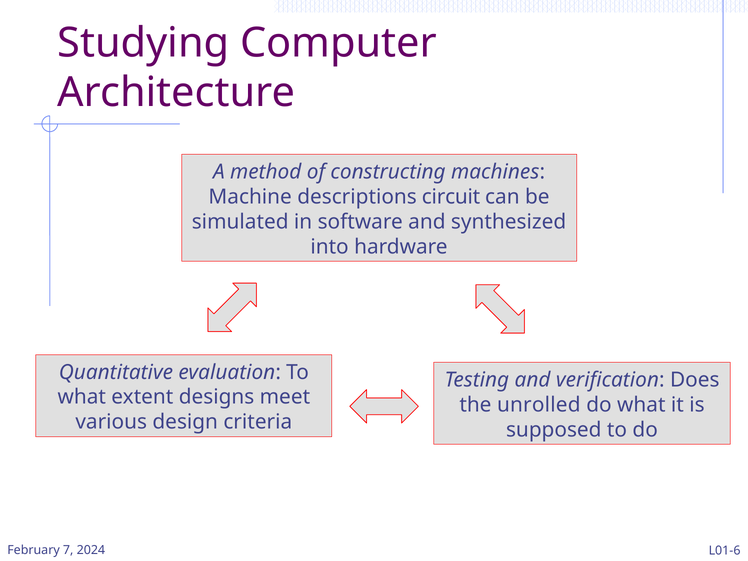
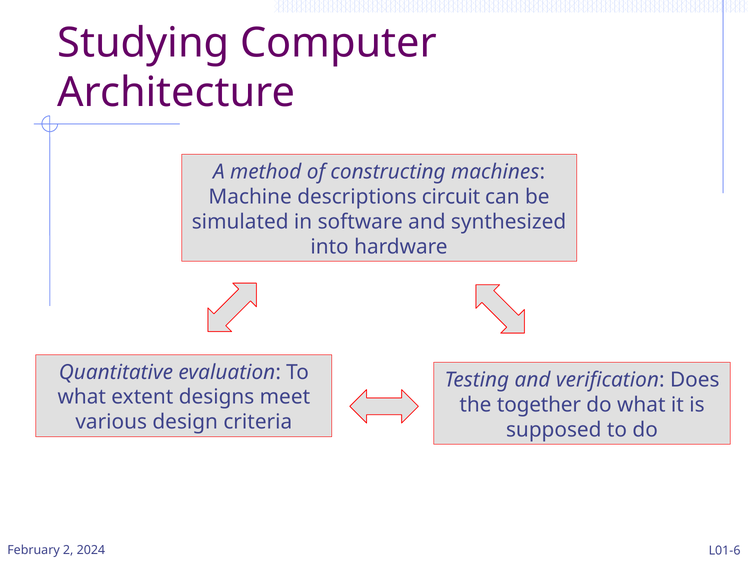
unrolled: unrolled -> together
7: 7 -> 2
